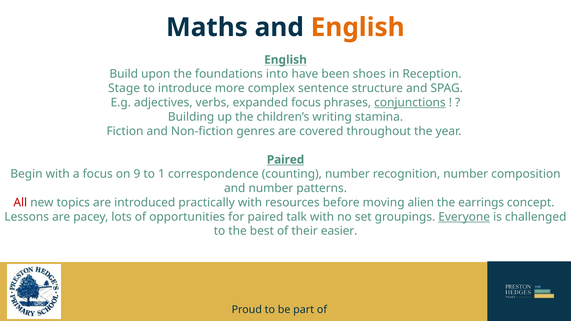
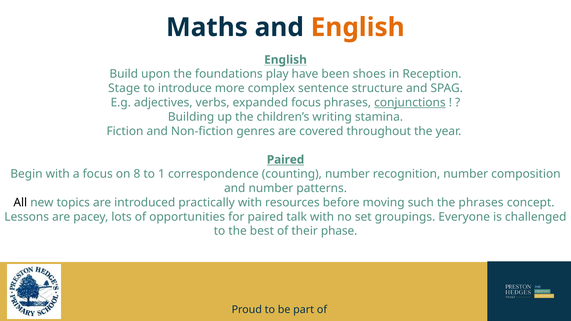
into: into -> play
9: 9 -> 8
All colour: red -> black
alien: alien -> such
the earrings: earrings -> phrases
Everyone underline: present -> none
easier: easier -> phase
